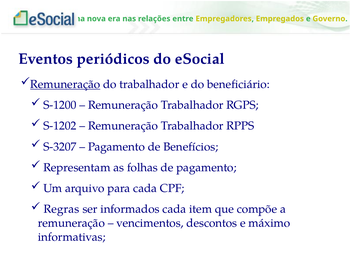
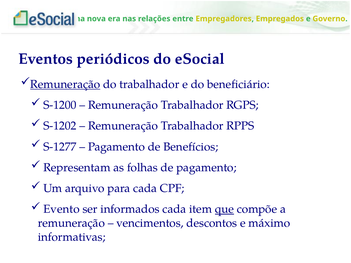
S-3207: S-3207 -> S-1277
Regras: Regras -> Evento
que underline: none -> present
